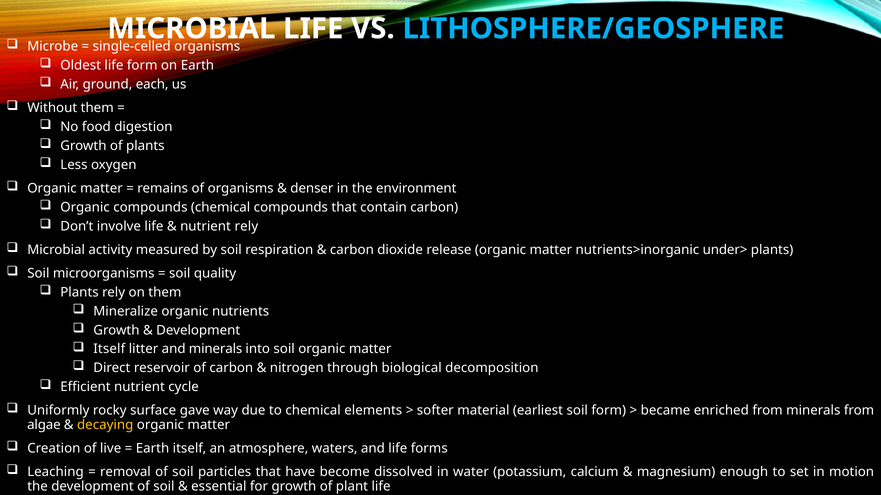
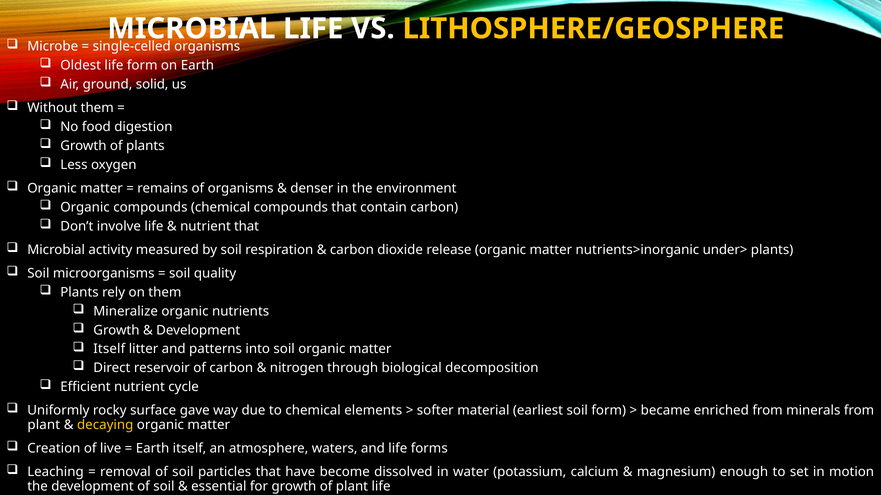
LITHOSPHERE/GEOSPHERE colour: light blue -> yellow
each: each -> solid
nutrient rely: rely -> that
and minerals: minerals -> patterns
algae at (44, 425): algae -> plant
